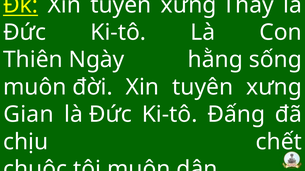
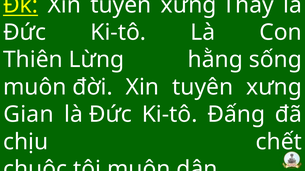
Ngày: Ngày -> Lừng
